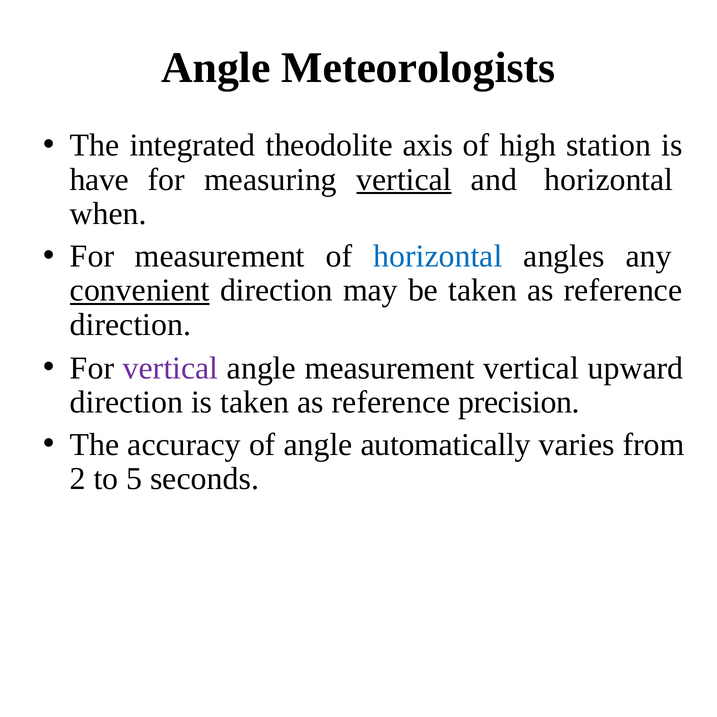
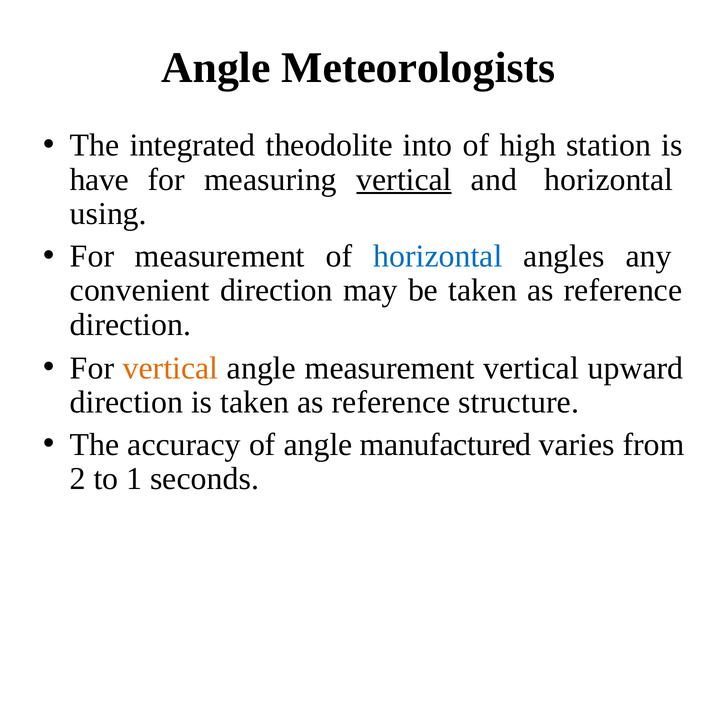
axis: axis -> into
when: when -> using
convenient underline: present -> none
vertical at (171, 368) colour: purple -> orange
precision: precision -> structure
automatically: automatically -> manufactured
5: 5 -> 1
